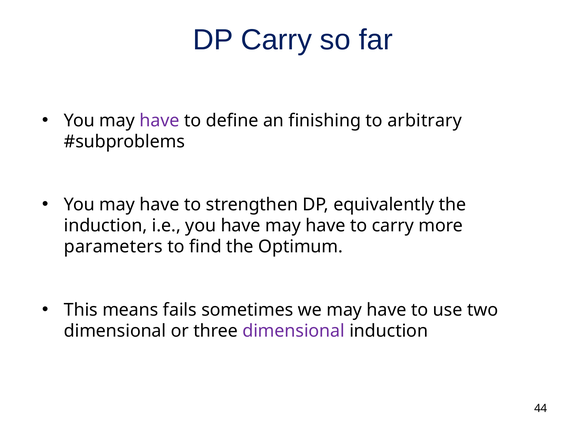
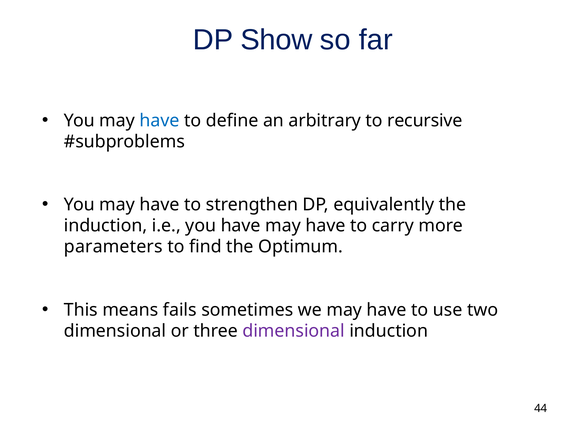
DP Carry: Carry -> Show
have at (160, 120) colour: purple -> blue
finishing: finishing -> arbitrary
arbitrary: arbitrary -> recursive
